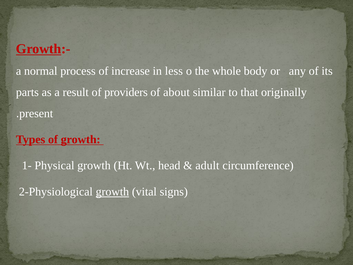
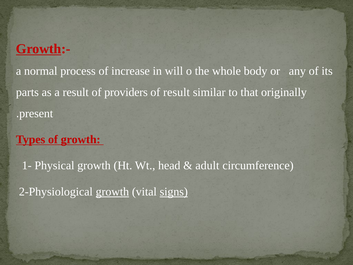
less: less -> will
of about: about -> result
signs underline: none -> present
